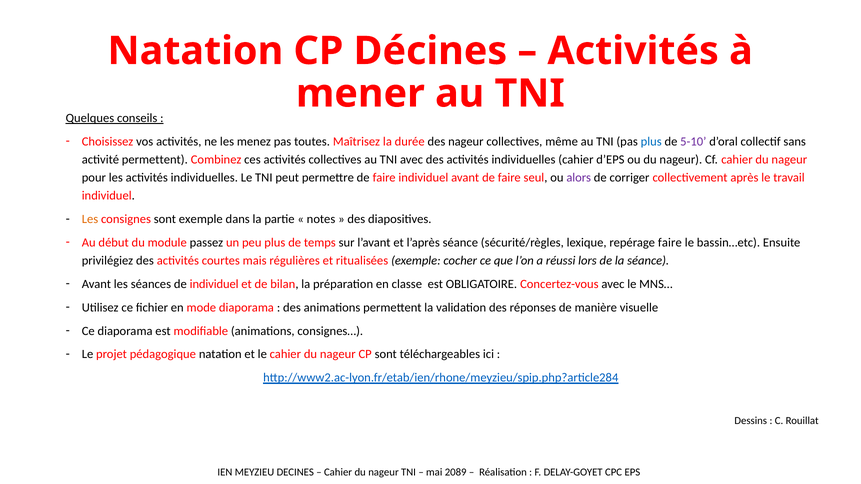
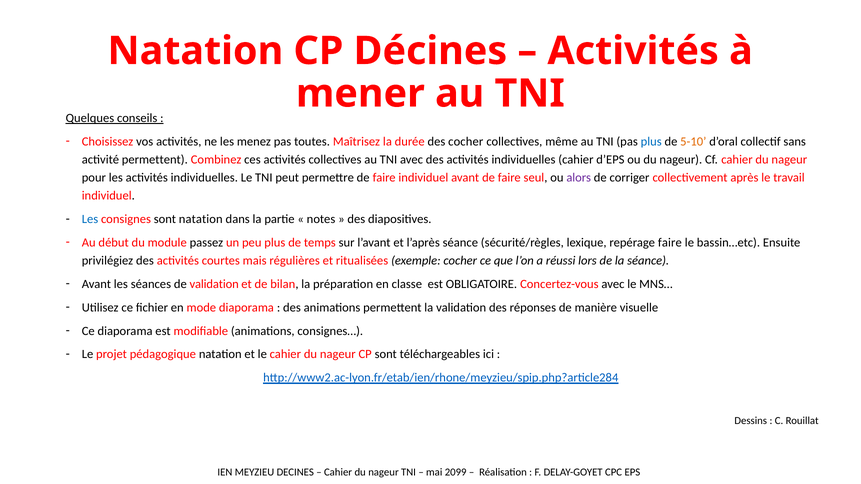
des nageur: nageur -> cocher
5-10 colour: purple -> orange
Les at (90, 219) colour: orange -> blue
sont exemple: exemple -> natation
de individuel: individuel -> validation
2089: 2089 -> 2099
